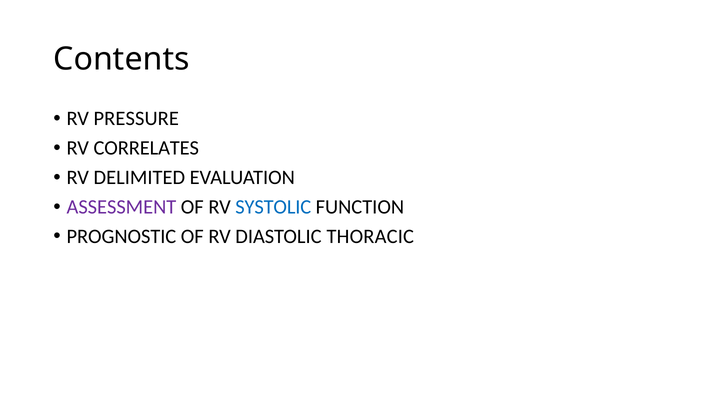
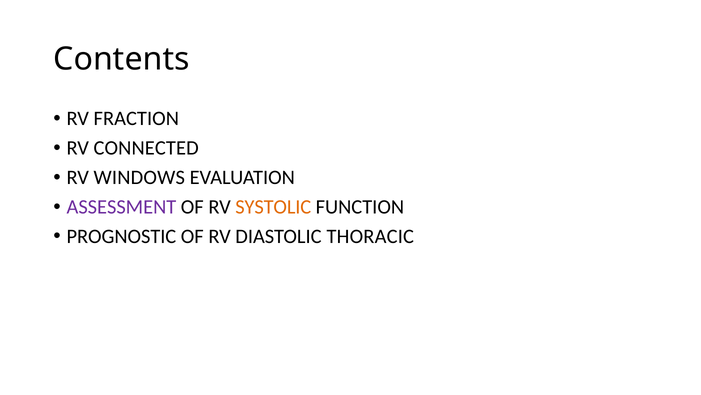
PRESSURE: PRESSURE -> FRACTION
CORRELATES: CORRELATES -> CONNECTED
DELIMITED: DELIMITED -> WINDOWS
SYSTOLIC colour: blue -> orange
